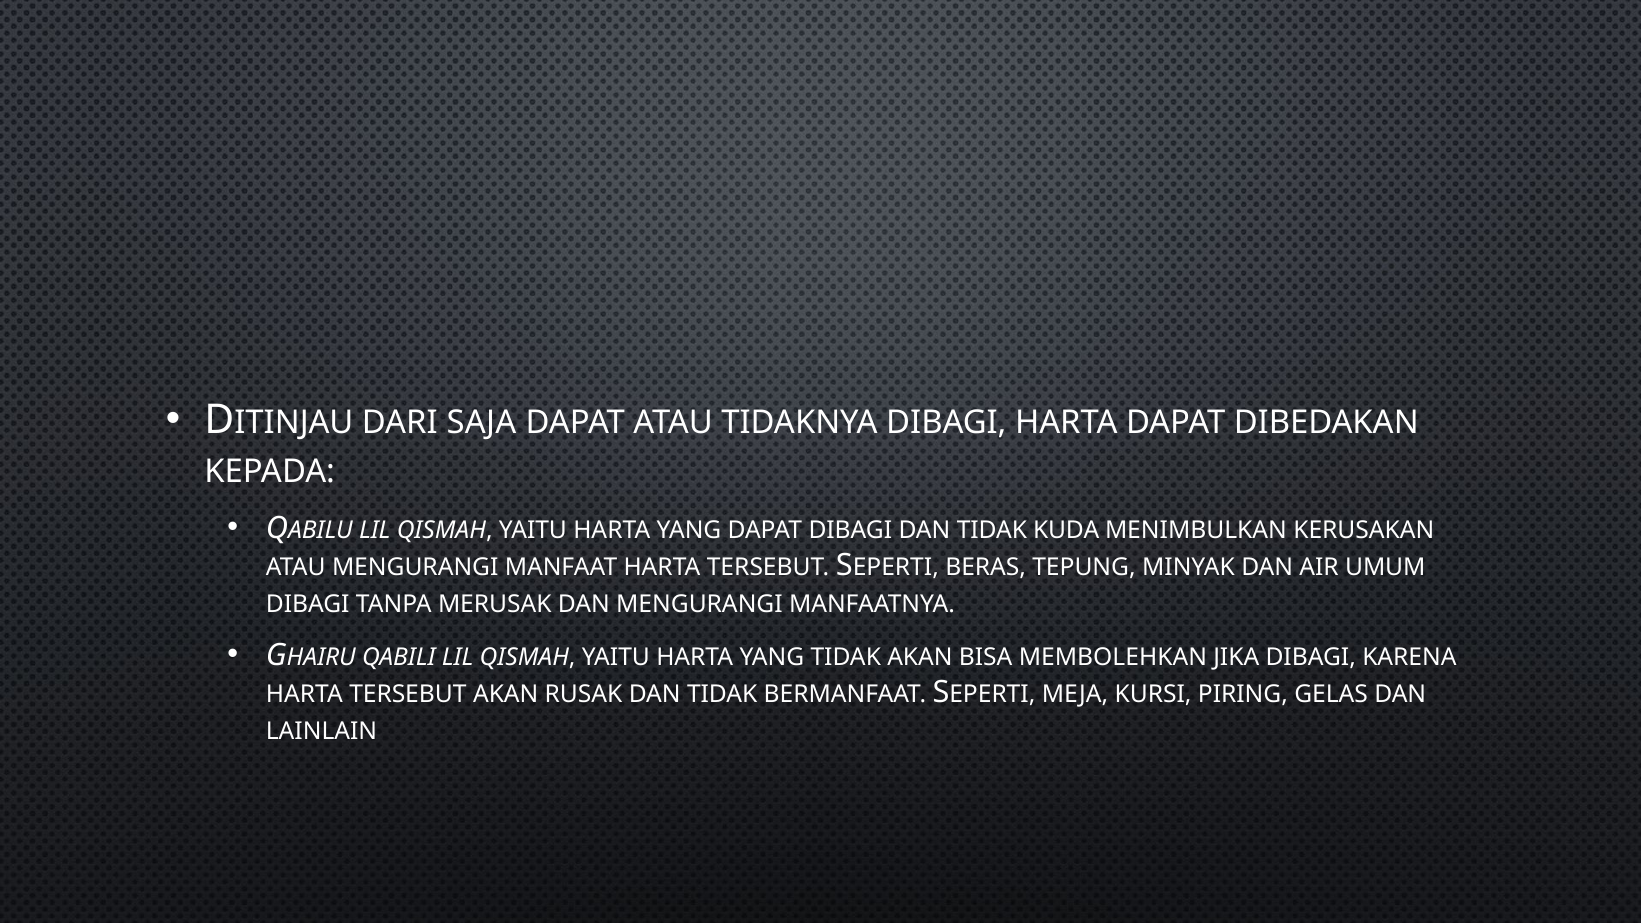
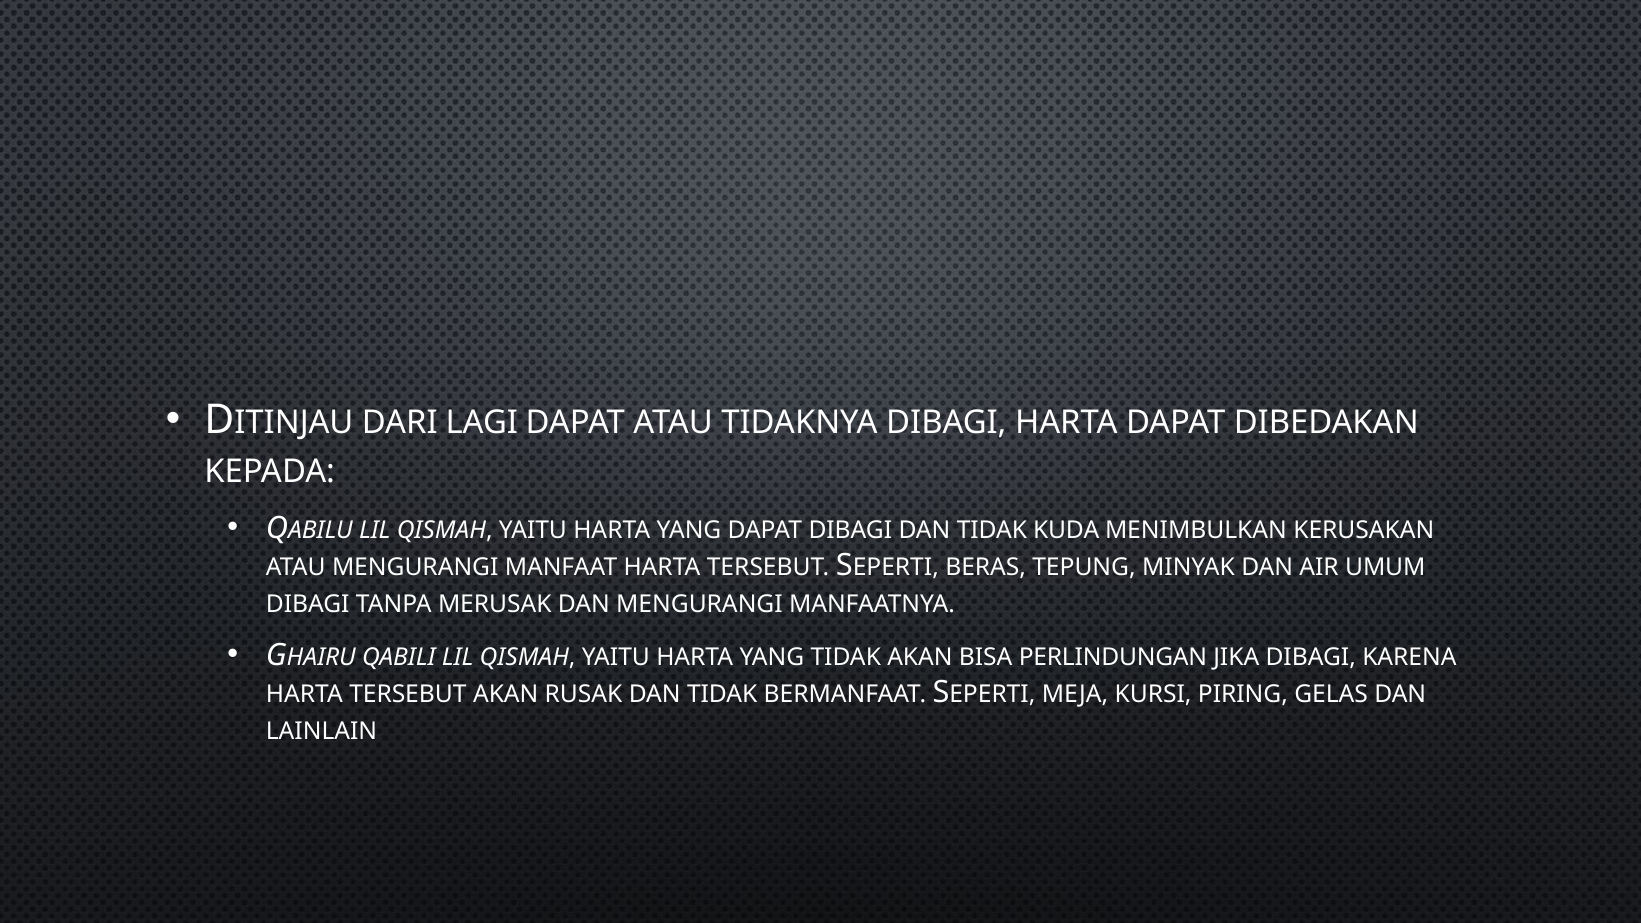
SAJA: SAJA -> LAGI
MEMBOLEHKAN: MEMBOLEHKAN -> PERLINDUNGAN
